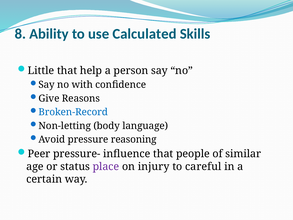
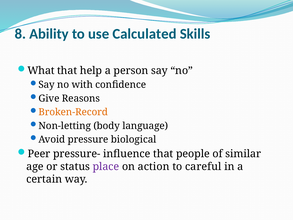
Little: Little -> What
Broken-Record colour: blue -> orange
reasoning: reasoning -> biological
injury: injury -> action
